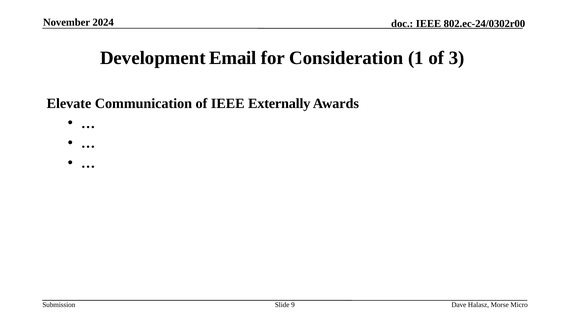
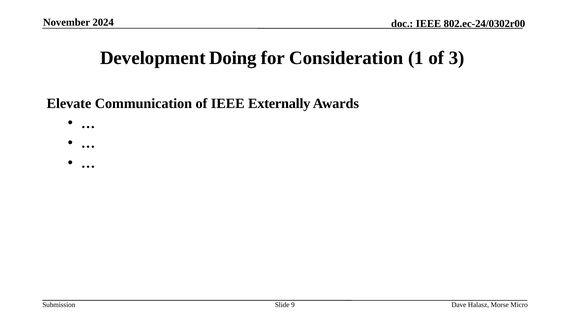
Email: Email -> Doing
